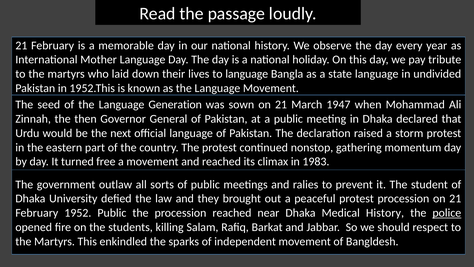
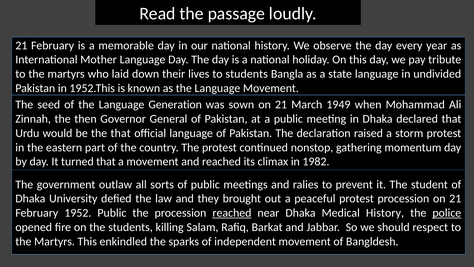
to language: language -> students
1947: 1947 -> 1949
the next: next -> that
turned free: free -> that
1983: 1983 -> 1982
reached at (232, 213) underline: none -> present
